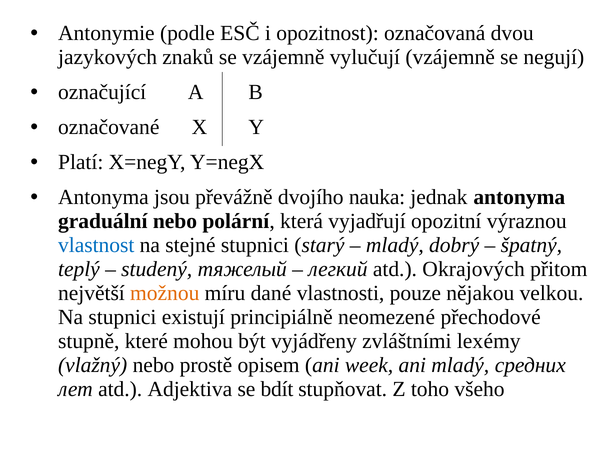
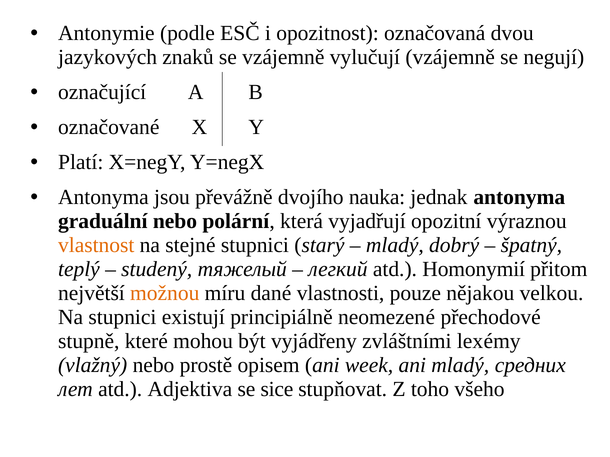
vlastnost colour: blue -> orange
Okrajových: Okrajových -> Homonymií
bdít: bdít -> sice
